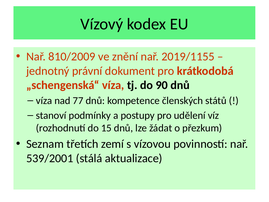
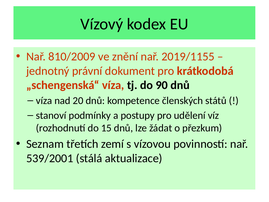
77: 77 -> 20
